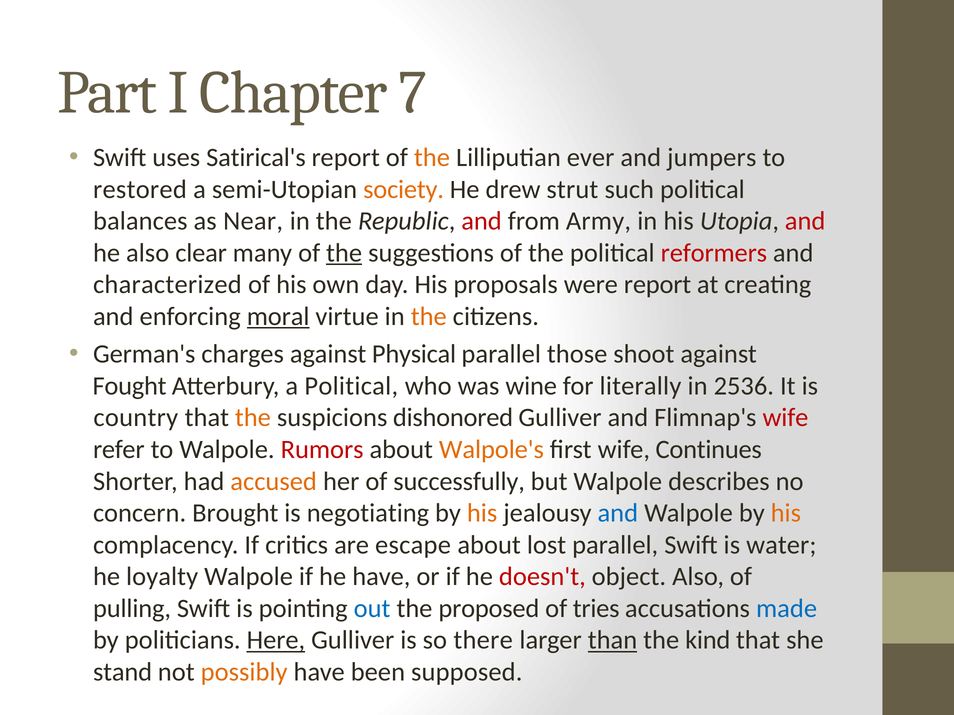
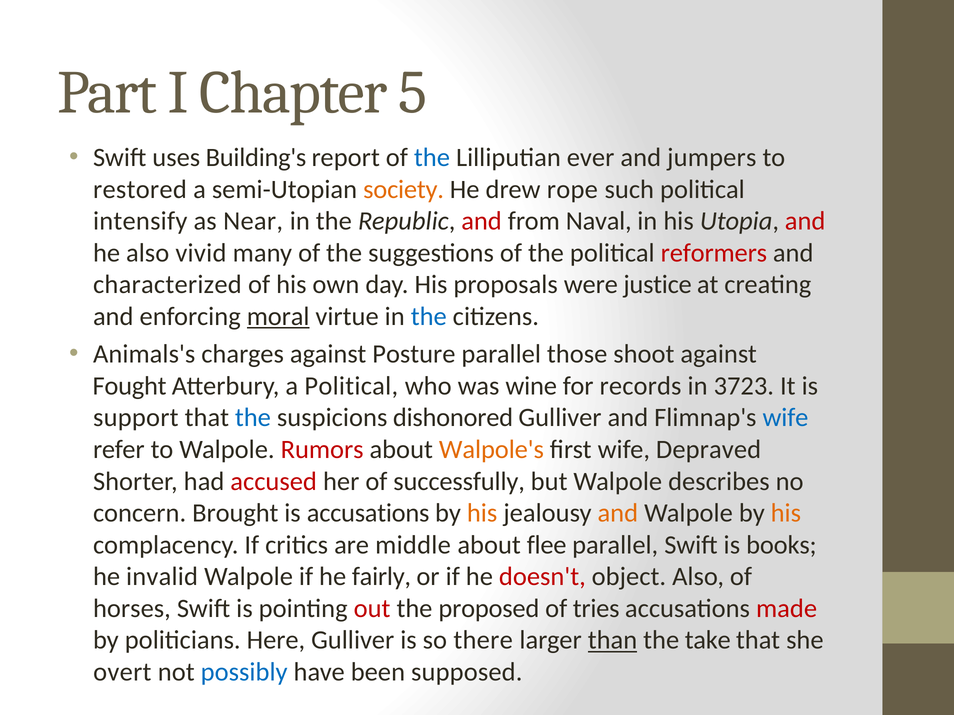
7: 7 -> 5
Satirical's: Satirical's -> Building's
the at (432, 158) colour: orange -> blue
strut: strut -> rope
balances: balances -> intensify
Army: Army -> Naval
clear: clear -> vivid
the at (344, 253) underline: present -> none
were report: report -> justice
the at (429, 317) colour: orange -> blue
German's: German's -> Animals's
Physical: Physical -> Posture
literally: literally -> records
2536: 2536 -> 3723
country: country -> support
the at (253, 418) colour: orange -> blue
wife at (785, 418) colour: red -> blue
Continues: Continues -> Depraved
accused colour: orange -> red
is negotiating: negotiating -> accusations
and at (618, 513) colour: blue -> orange
escape: escape -> middle
lost: lost -> flee
water: water -> books
loyalty: loyalty -> invalid
he have: have -> fairly
pulling: pulling -> horses
out colour: blue -> red
made colour: blue -> red
Here underline: present -> none
kind: kind -> take
stand: stand -> overt
possibly colour: orange -> blue
